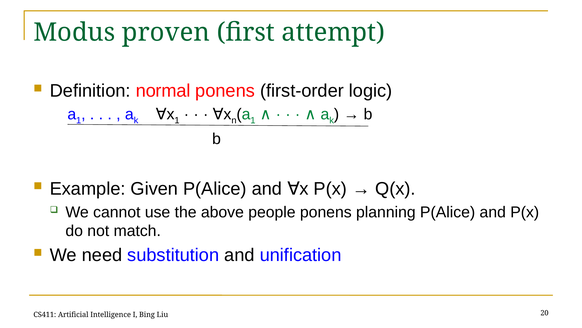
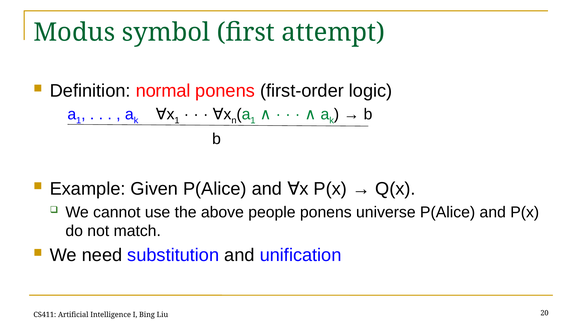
proven: proven -> symbol
planning: planning -> universe
